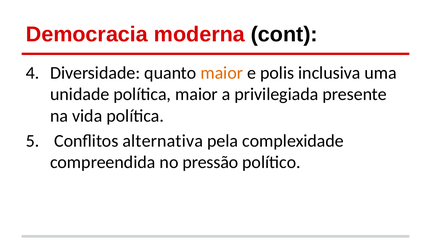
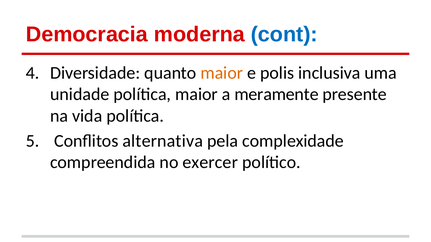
cont colour: black -> blue
privilegiada: privilegiada -> meramente
pressão: pressão -> exercer
